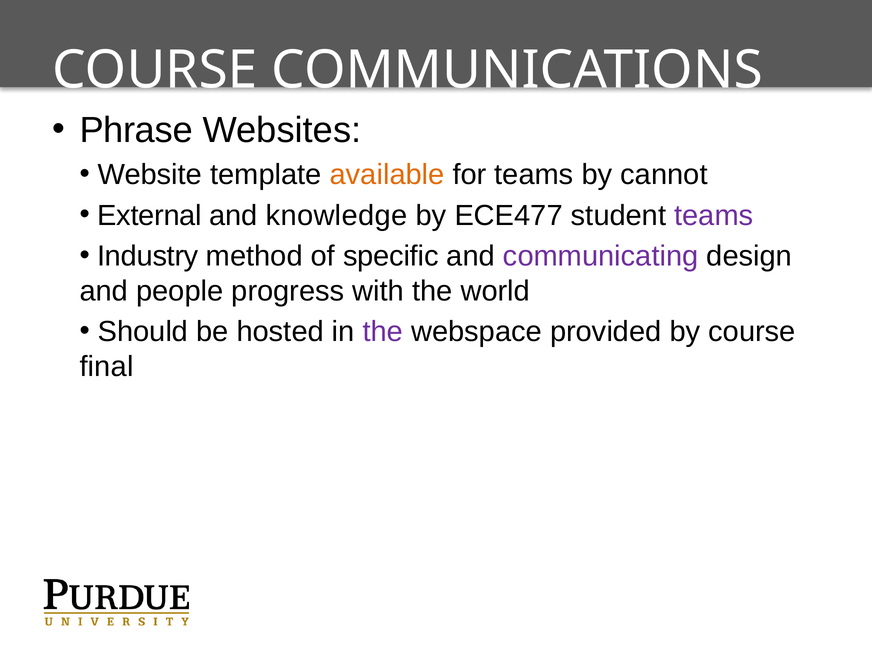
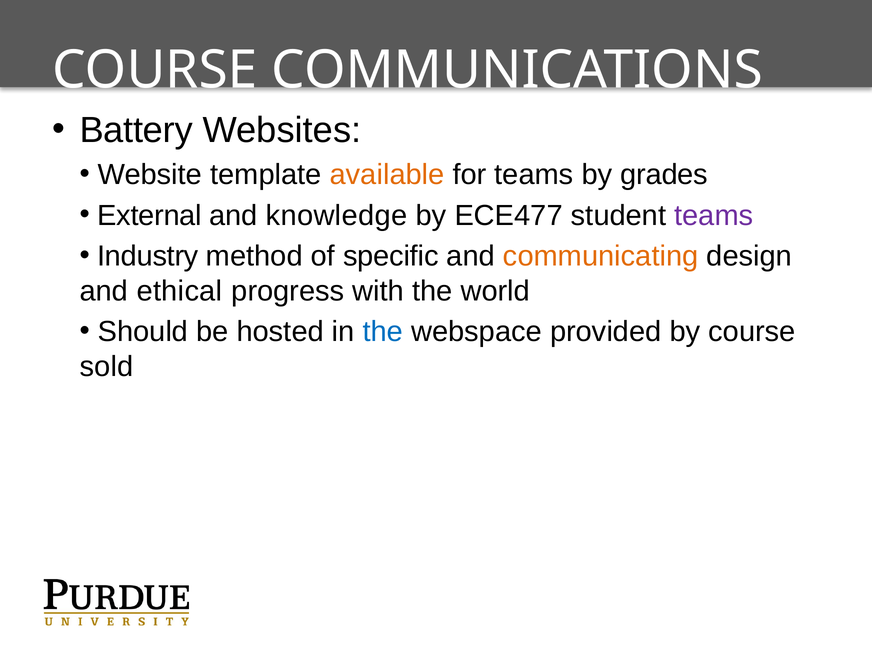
Phrase: Phrase -> Battery
cannot: cannot -> grades
communicating colour: purple -> orange
people: people -> ethical
the at (383, 332) colour: purple -> blue
final: final -> sold
